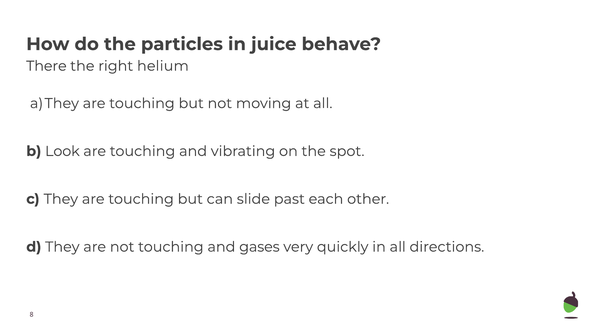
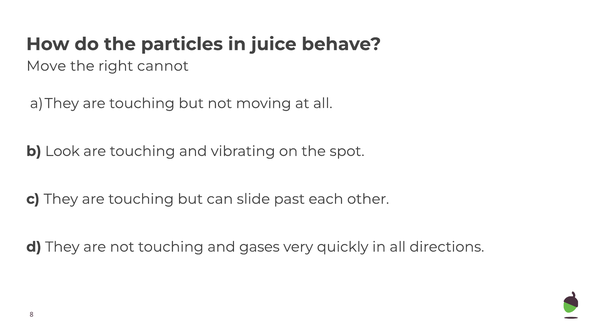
There: There -> Move
helium: helium -> cannot
